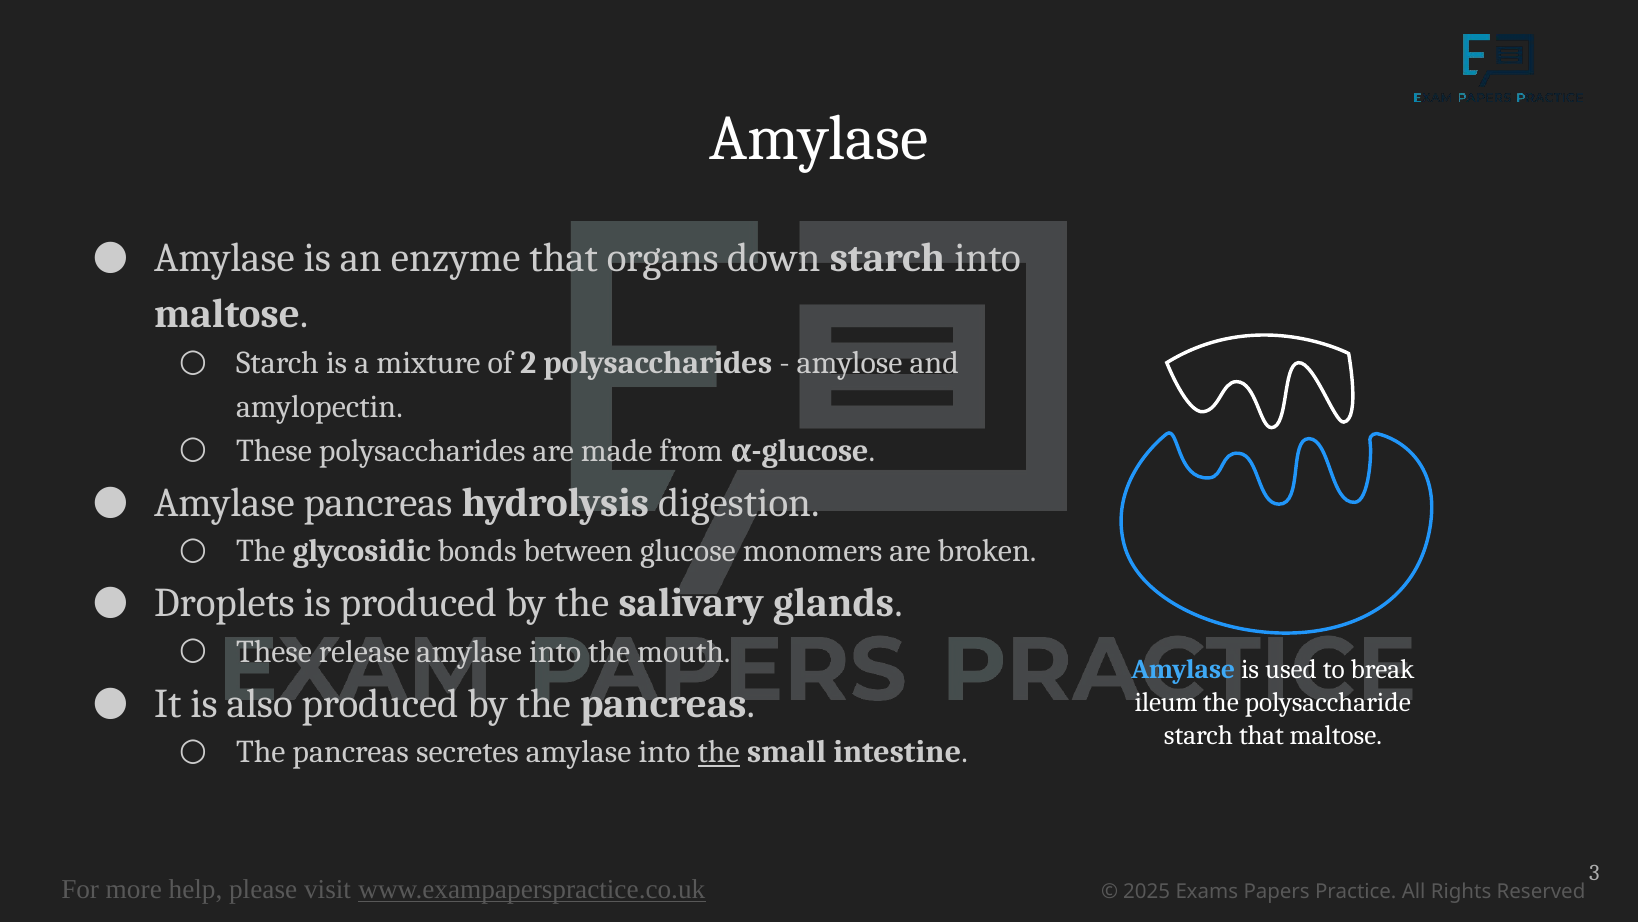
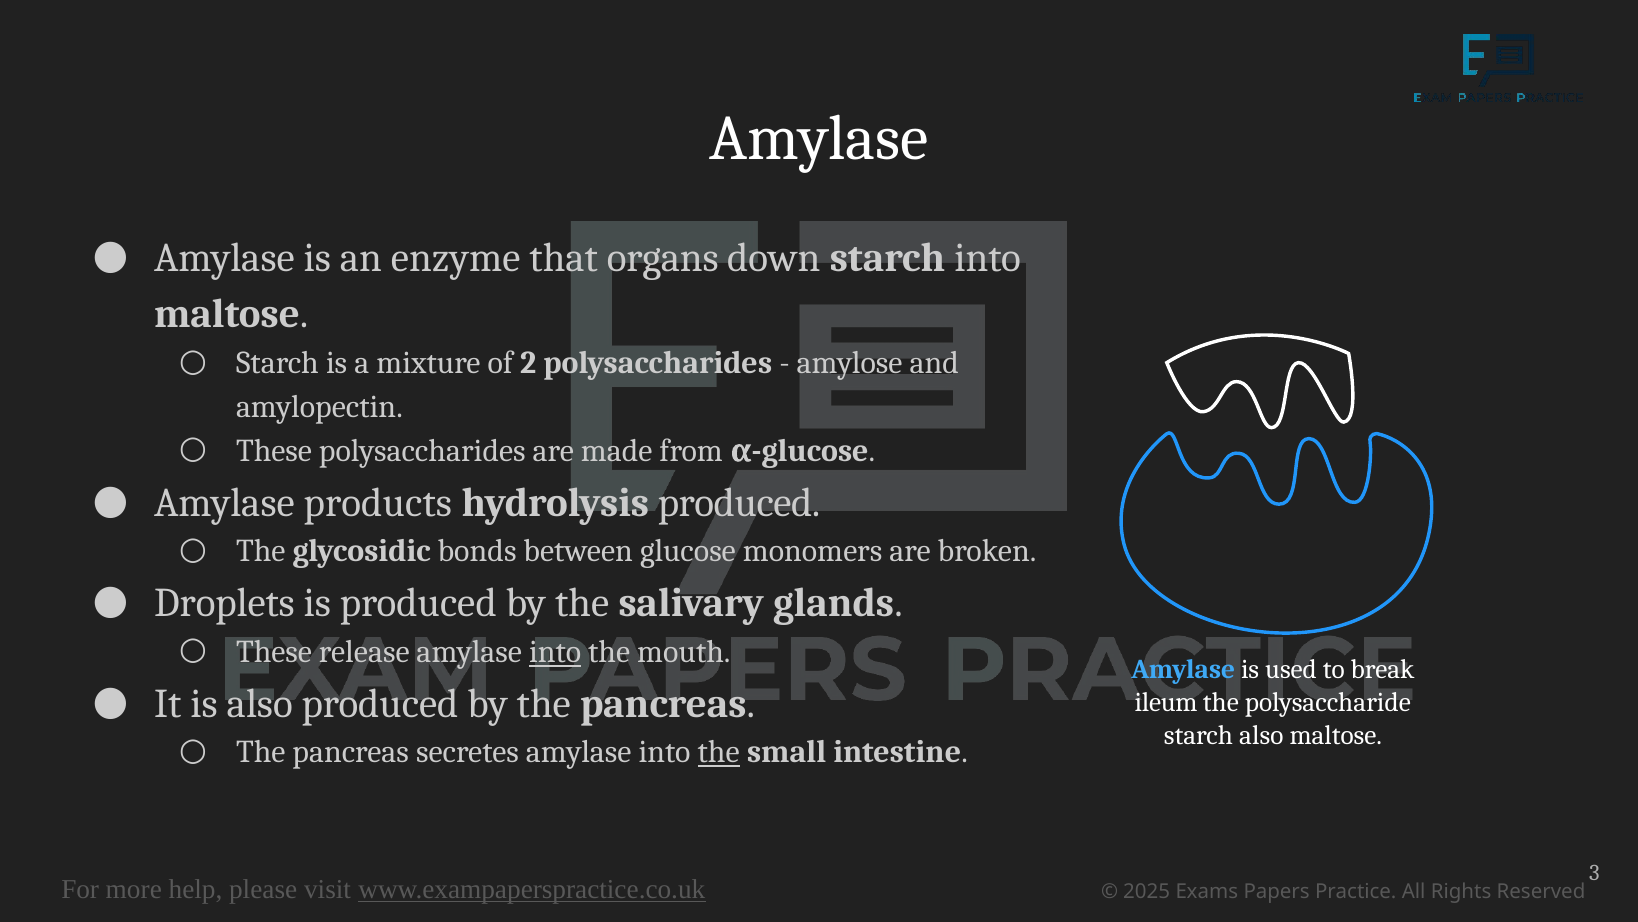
Amylase pancreas: pancreas -> products
hydrolysis digestion: digestion -> produced
into at (555, 651) underline: none -> present
starch that: that -> also
